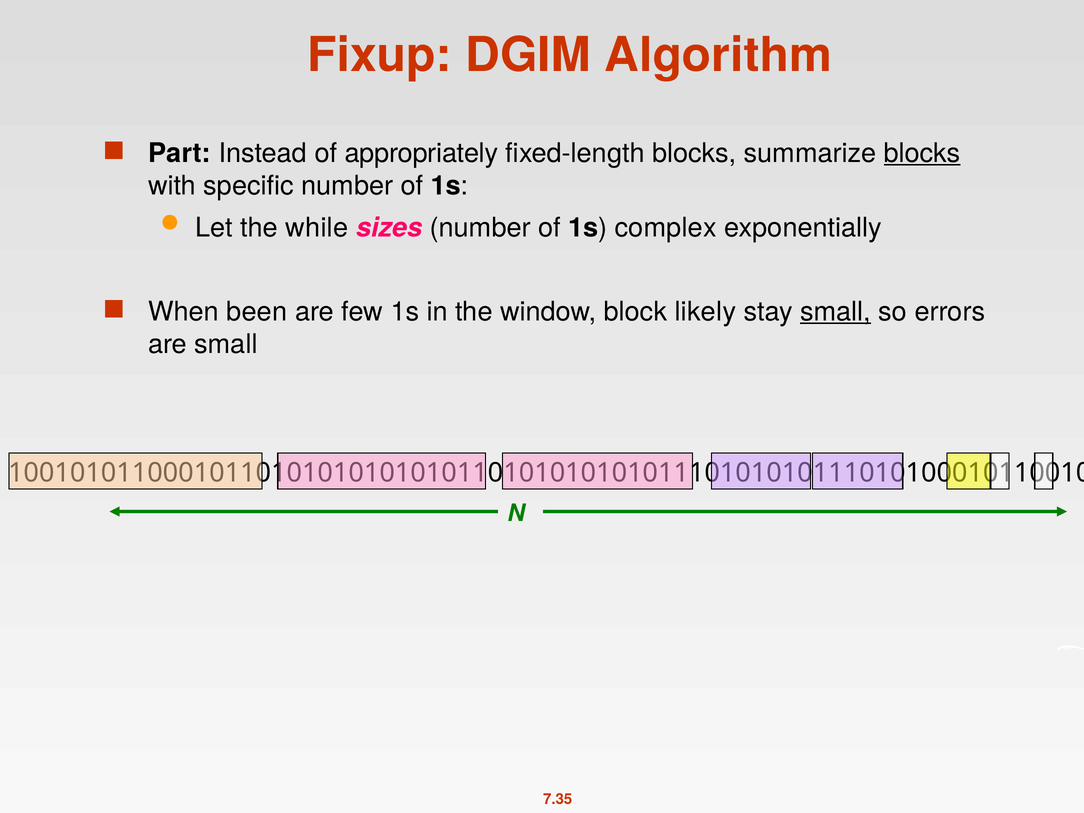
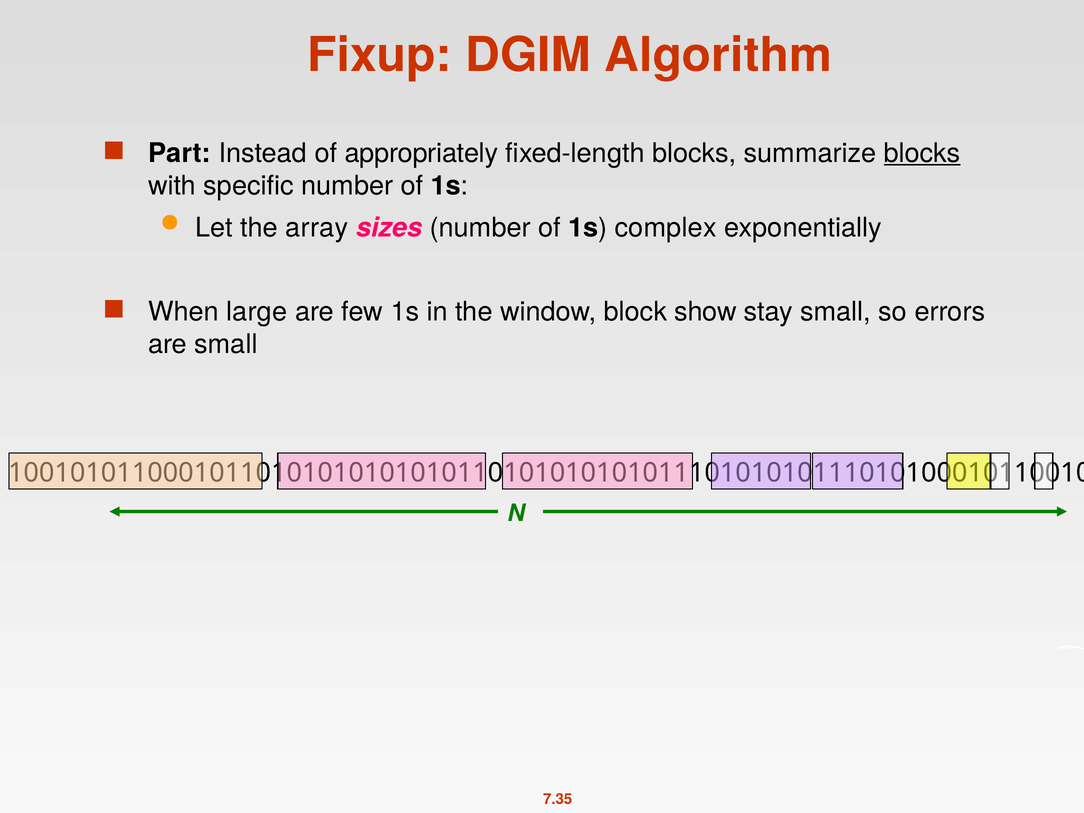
while: while -> array
been: been -> large
likely: likely -> show
small at (836, 312) underline: present -> none
